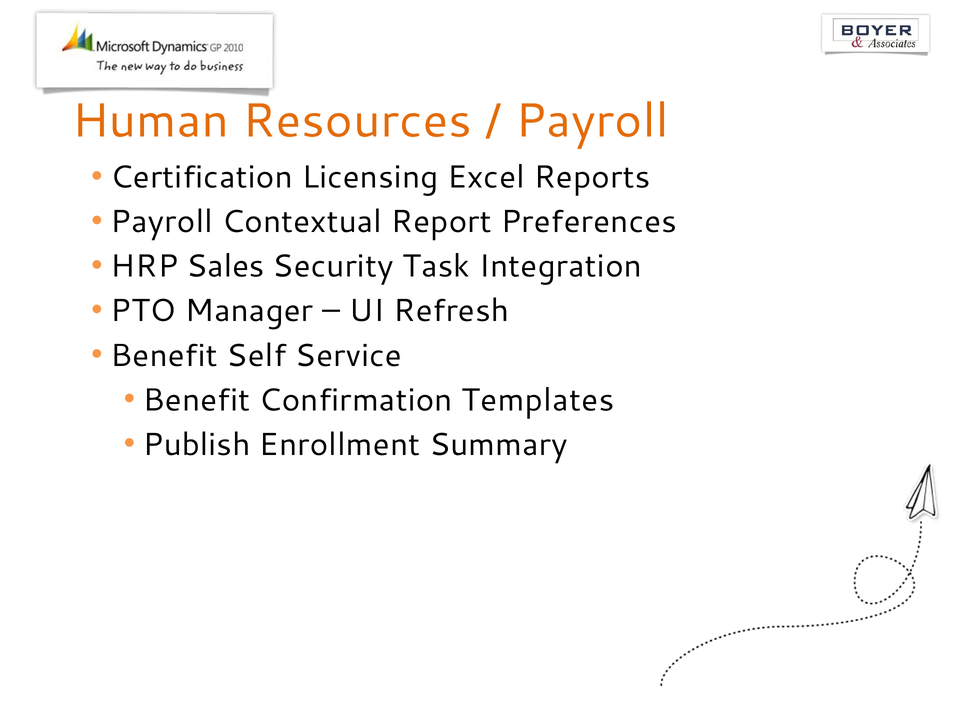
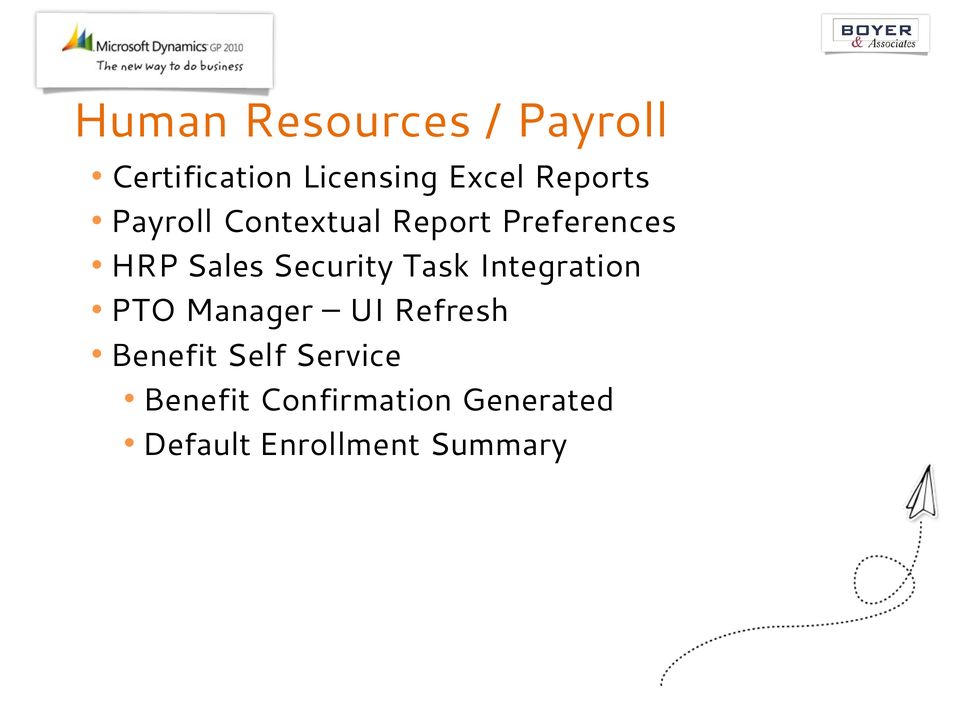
Templates: Templates -> Generated
Publish: Publish -> Default
